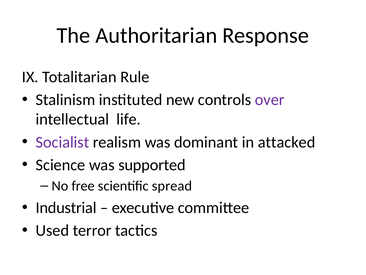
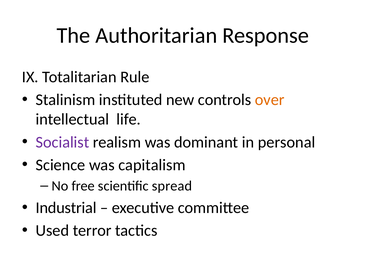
over colour: purple -> orange
attacked: attacked -> personal
supported: supported -> capitalism
